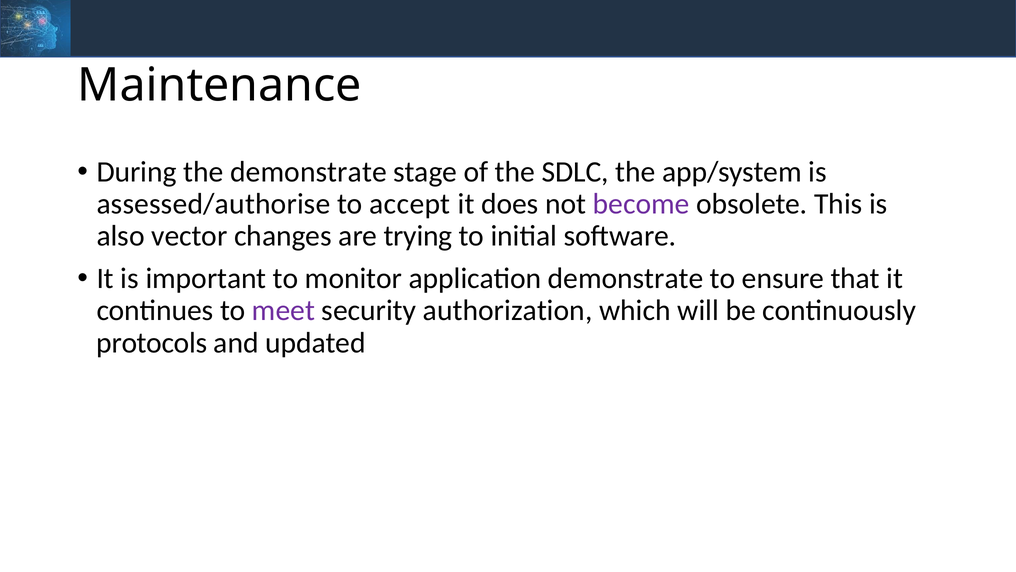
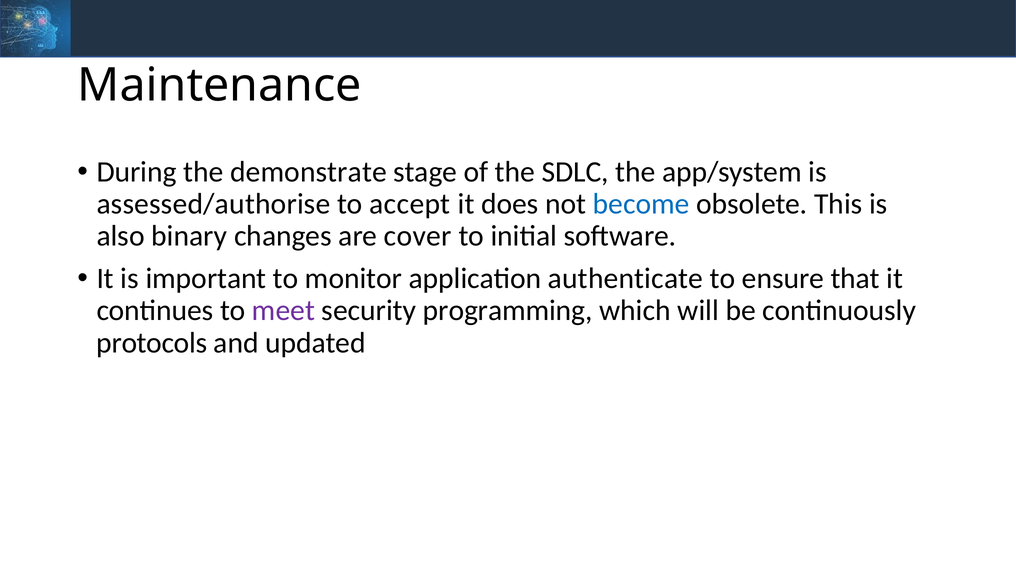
become colour: purple -> blue
vector: vector -> binary
trying: trying -> cover
application demonstrate: demonstrate -> authenticate
authorization: authorization -> programming
